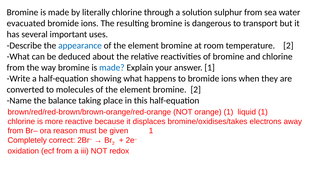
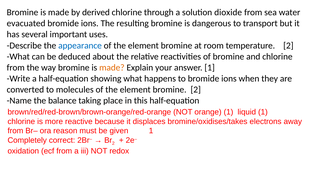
literally: literally -> derived
sulphur: sulphur -> dioxide
made at (112, 67) colour: blue -> orange
